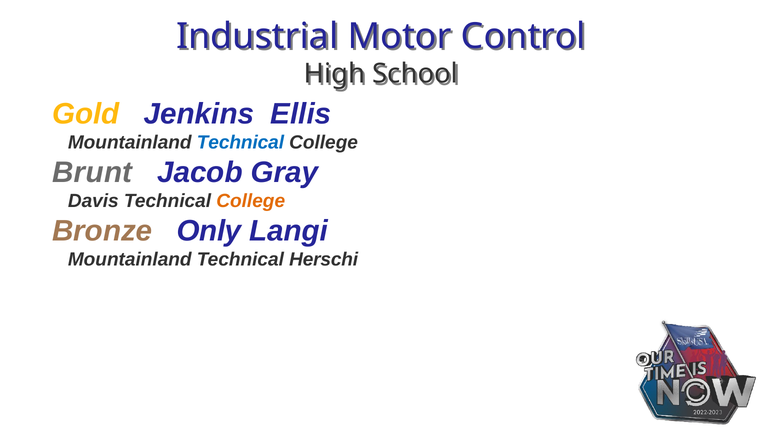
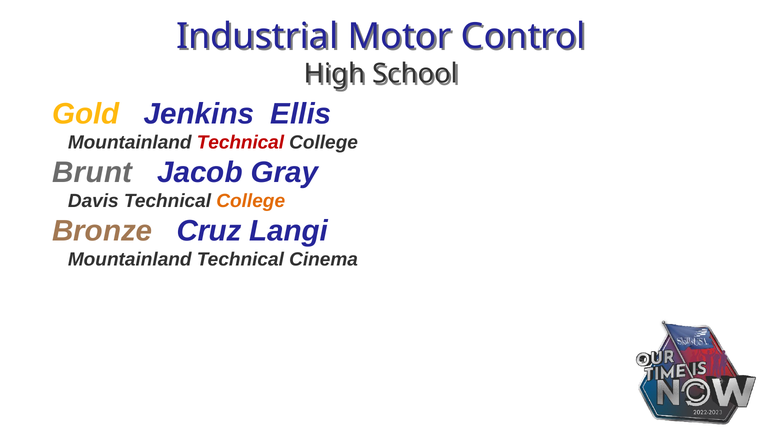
Technical at (240, 142) colour: blue -> red
Only: Only -> Cruz
Herschi: Herschi -> Cinema
